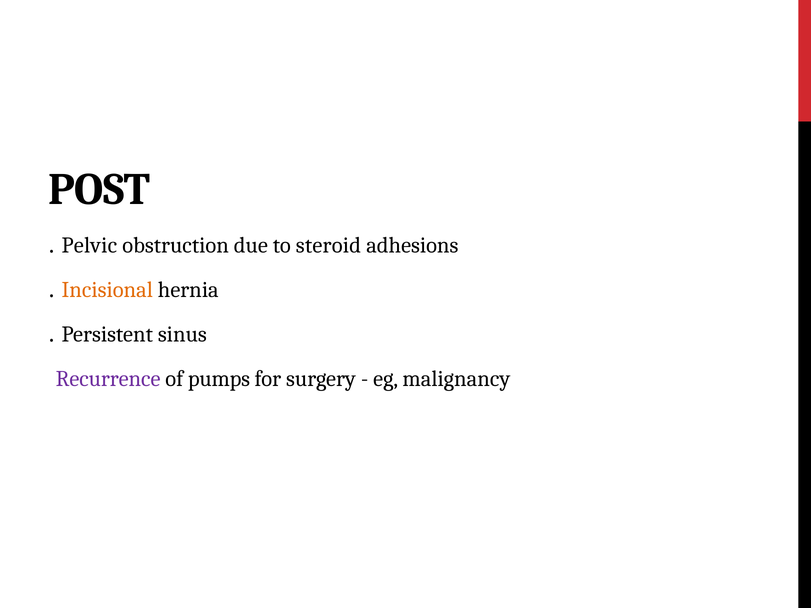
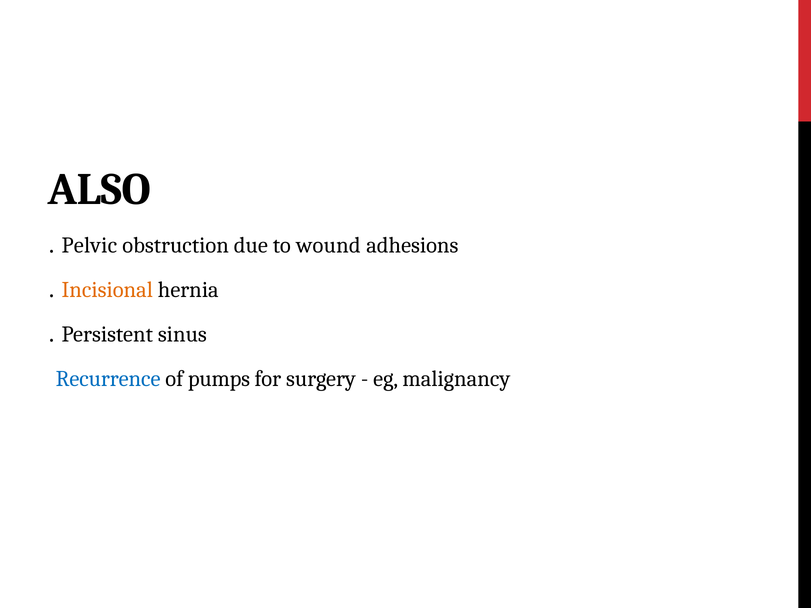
POST: POST -> ALSO
steroid: steroid -> wound
Recurrence colour: purple -> blue
